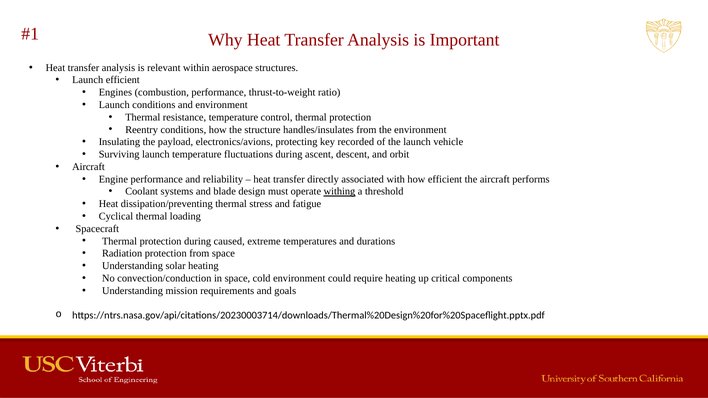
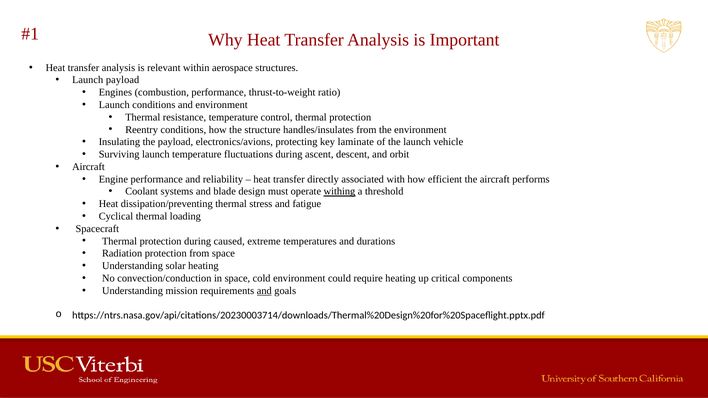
Launch efficient: efficient -> payload
recorded: recorded -> laminate
and at (264, 291) underline: none -> present
